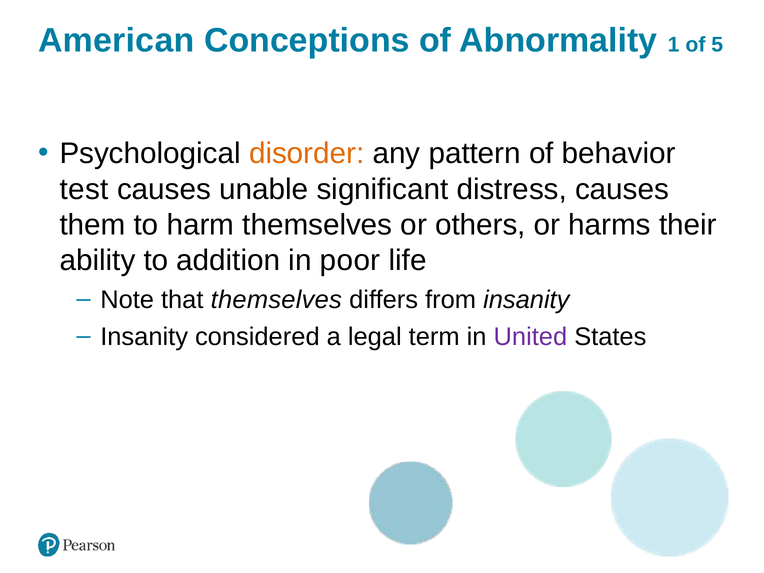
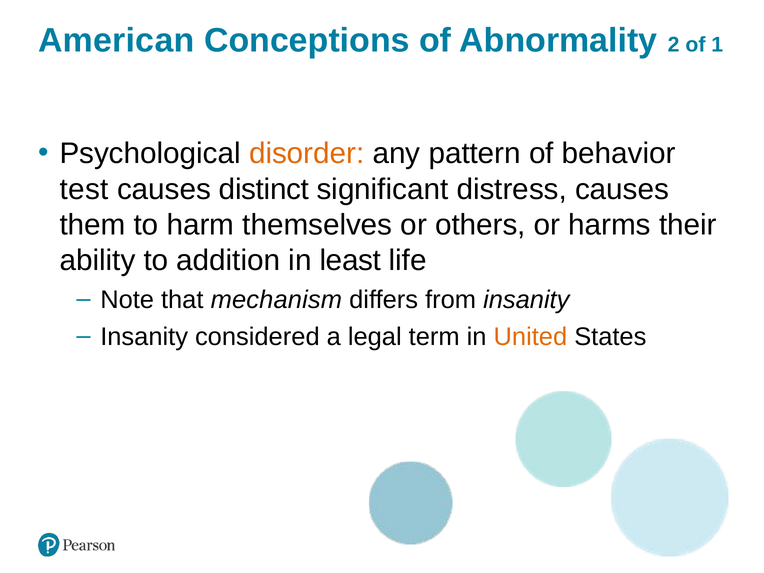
1: 1 -> 2
5: 5 -> 1
unable: unable -> distinct
poor: poor -> least
that themselves: themselves -> mechanism
United colour: purple -> orange
